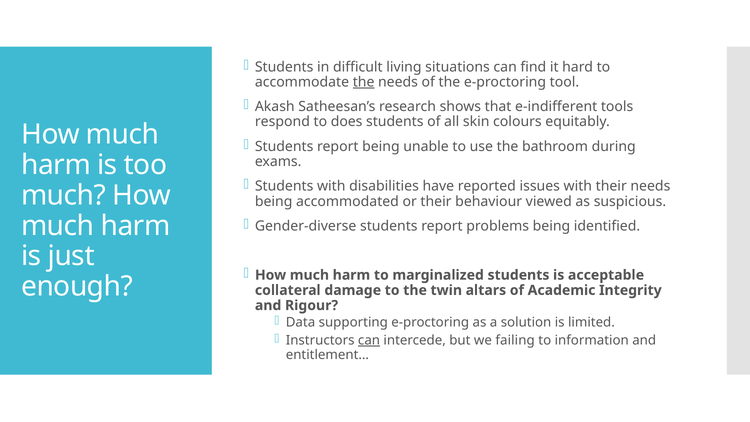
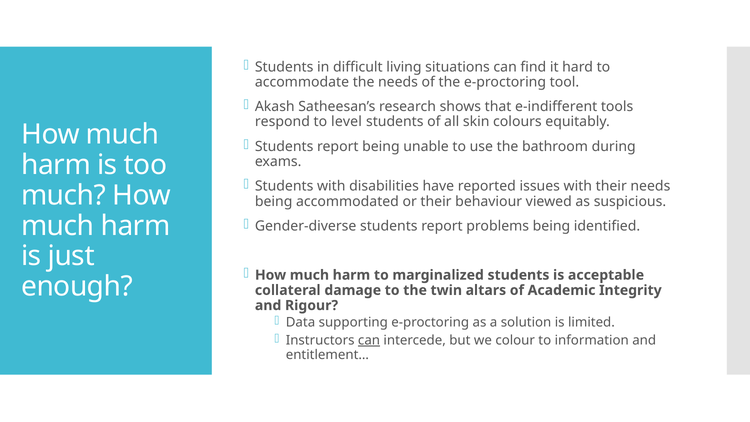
the at (364, 82) underline: present -> none
does: does -> level
failing: failing -> colour
